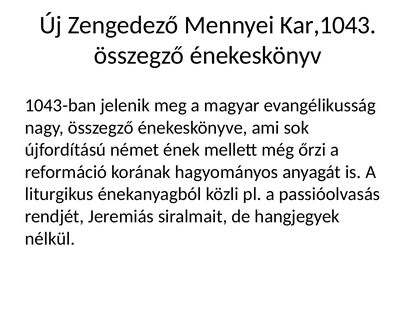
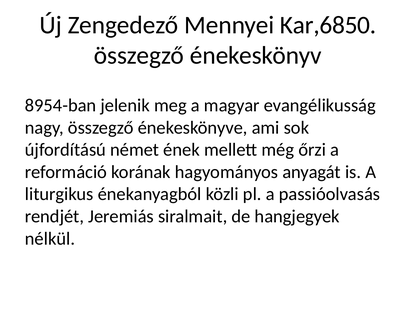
Kar,1043: Kar,1043 -> Kar,6850
1043-ban: 1043-ban -> 8954-ban
